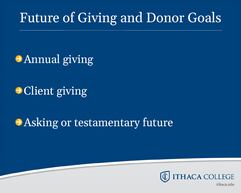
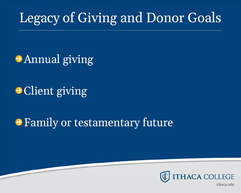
Future at (39, 18): Future -> Legacy
Asking: Asking -> Family
